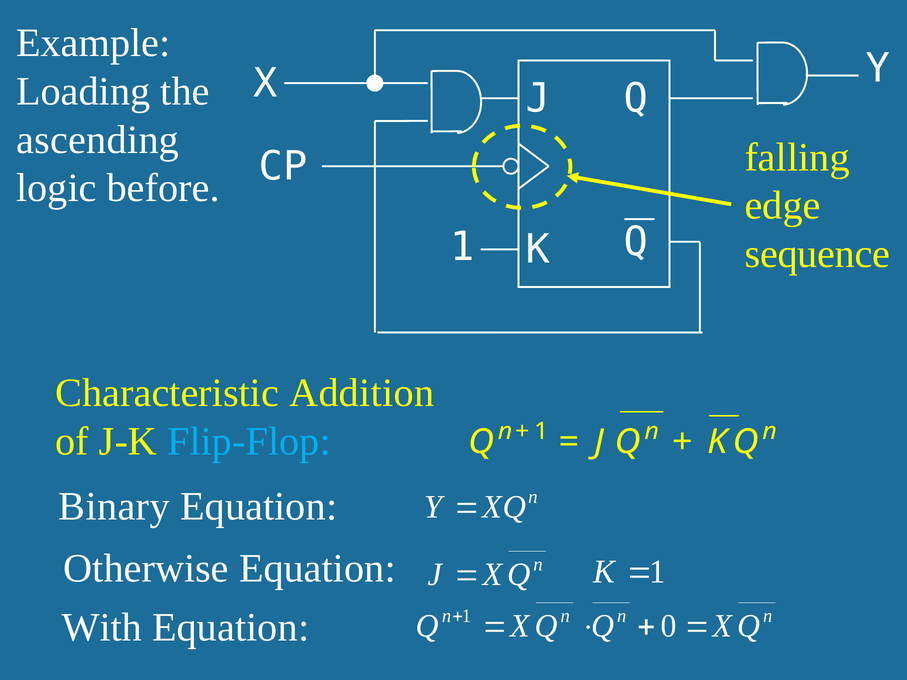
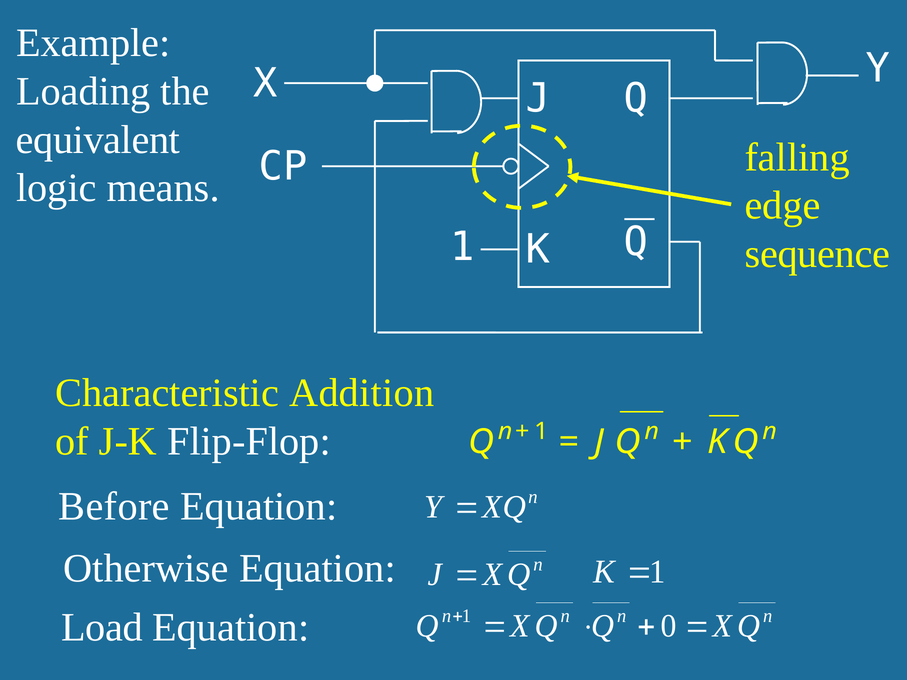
ascending: ascending -> equivalent
before: before -> means
Flip-Flop colour: light blue -> white
Binary: Binary -> Before
With: With -> Load
